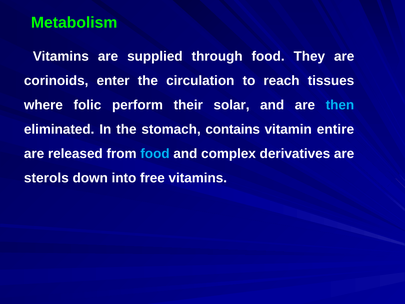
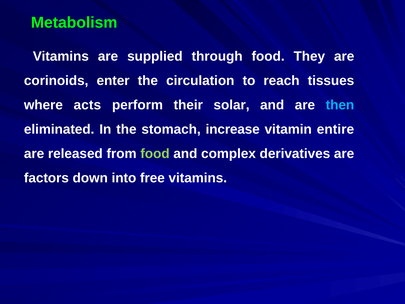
folic: folic -> acts
contains: contains -> increase
food at (155, 153) colour: light blue -> light green
sterols: sterols -> factors
